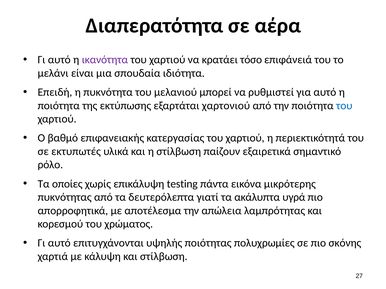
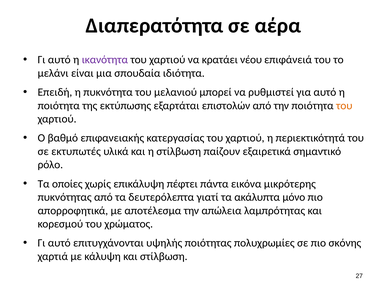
τόσο: τόσο -> νέου
χαρτονιού: χαρτονιού -> επιστολών
του at (344, 106) colour: blue -> orange
testing: testing -> πέφτει
υγρά: υγρά -> μόνο
